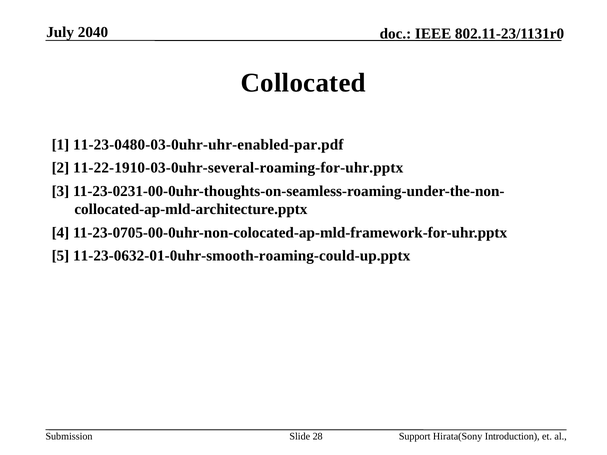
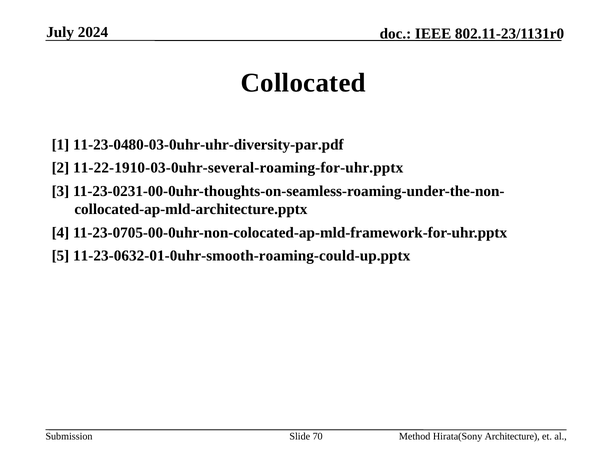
2040: 2040 -> 2024
11-23-0480-03-0uhr-uhr-enabled-par.pdf: 11-23-0480-03-0uhr-uhr-enabled-par.pdf -> 11-23-0480-03-0uhr-uhr-diversity-par.pdf
28: 28 -> 70
Support: Support -> Method
Introduction: Introduction -> Architecture
